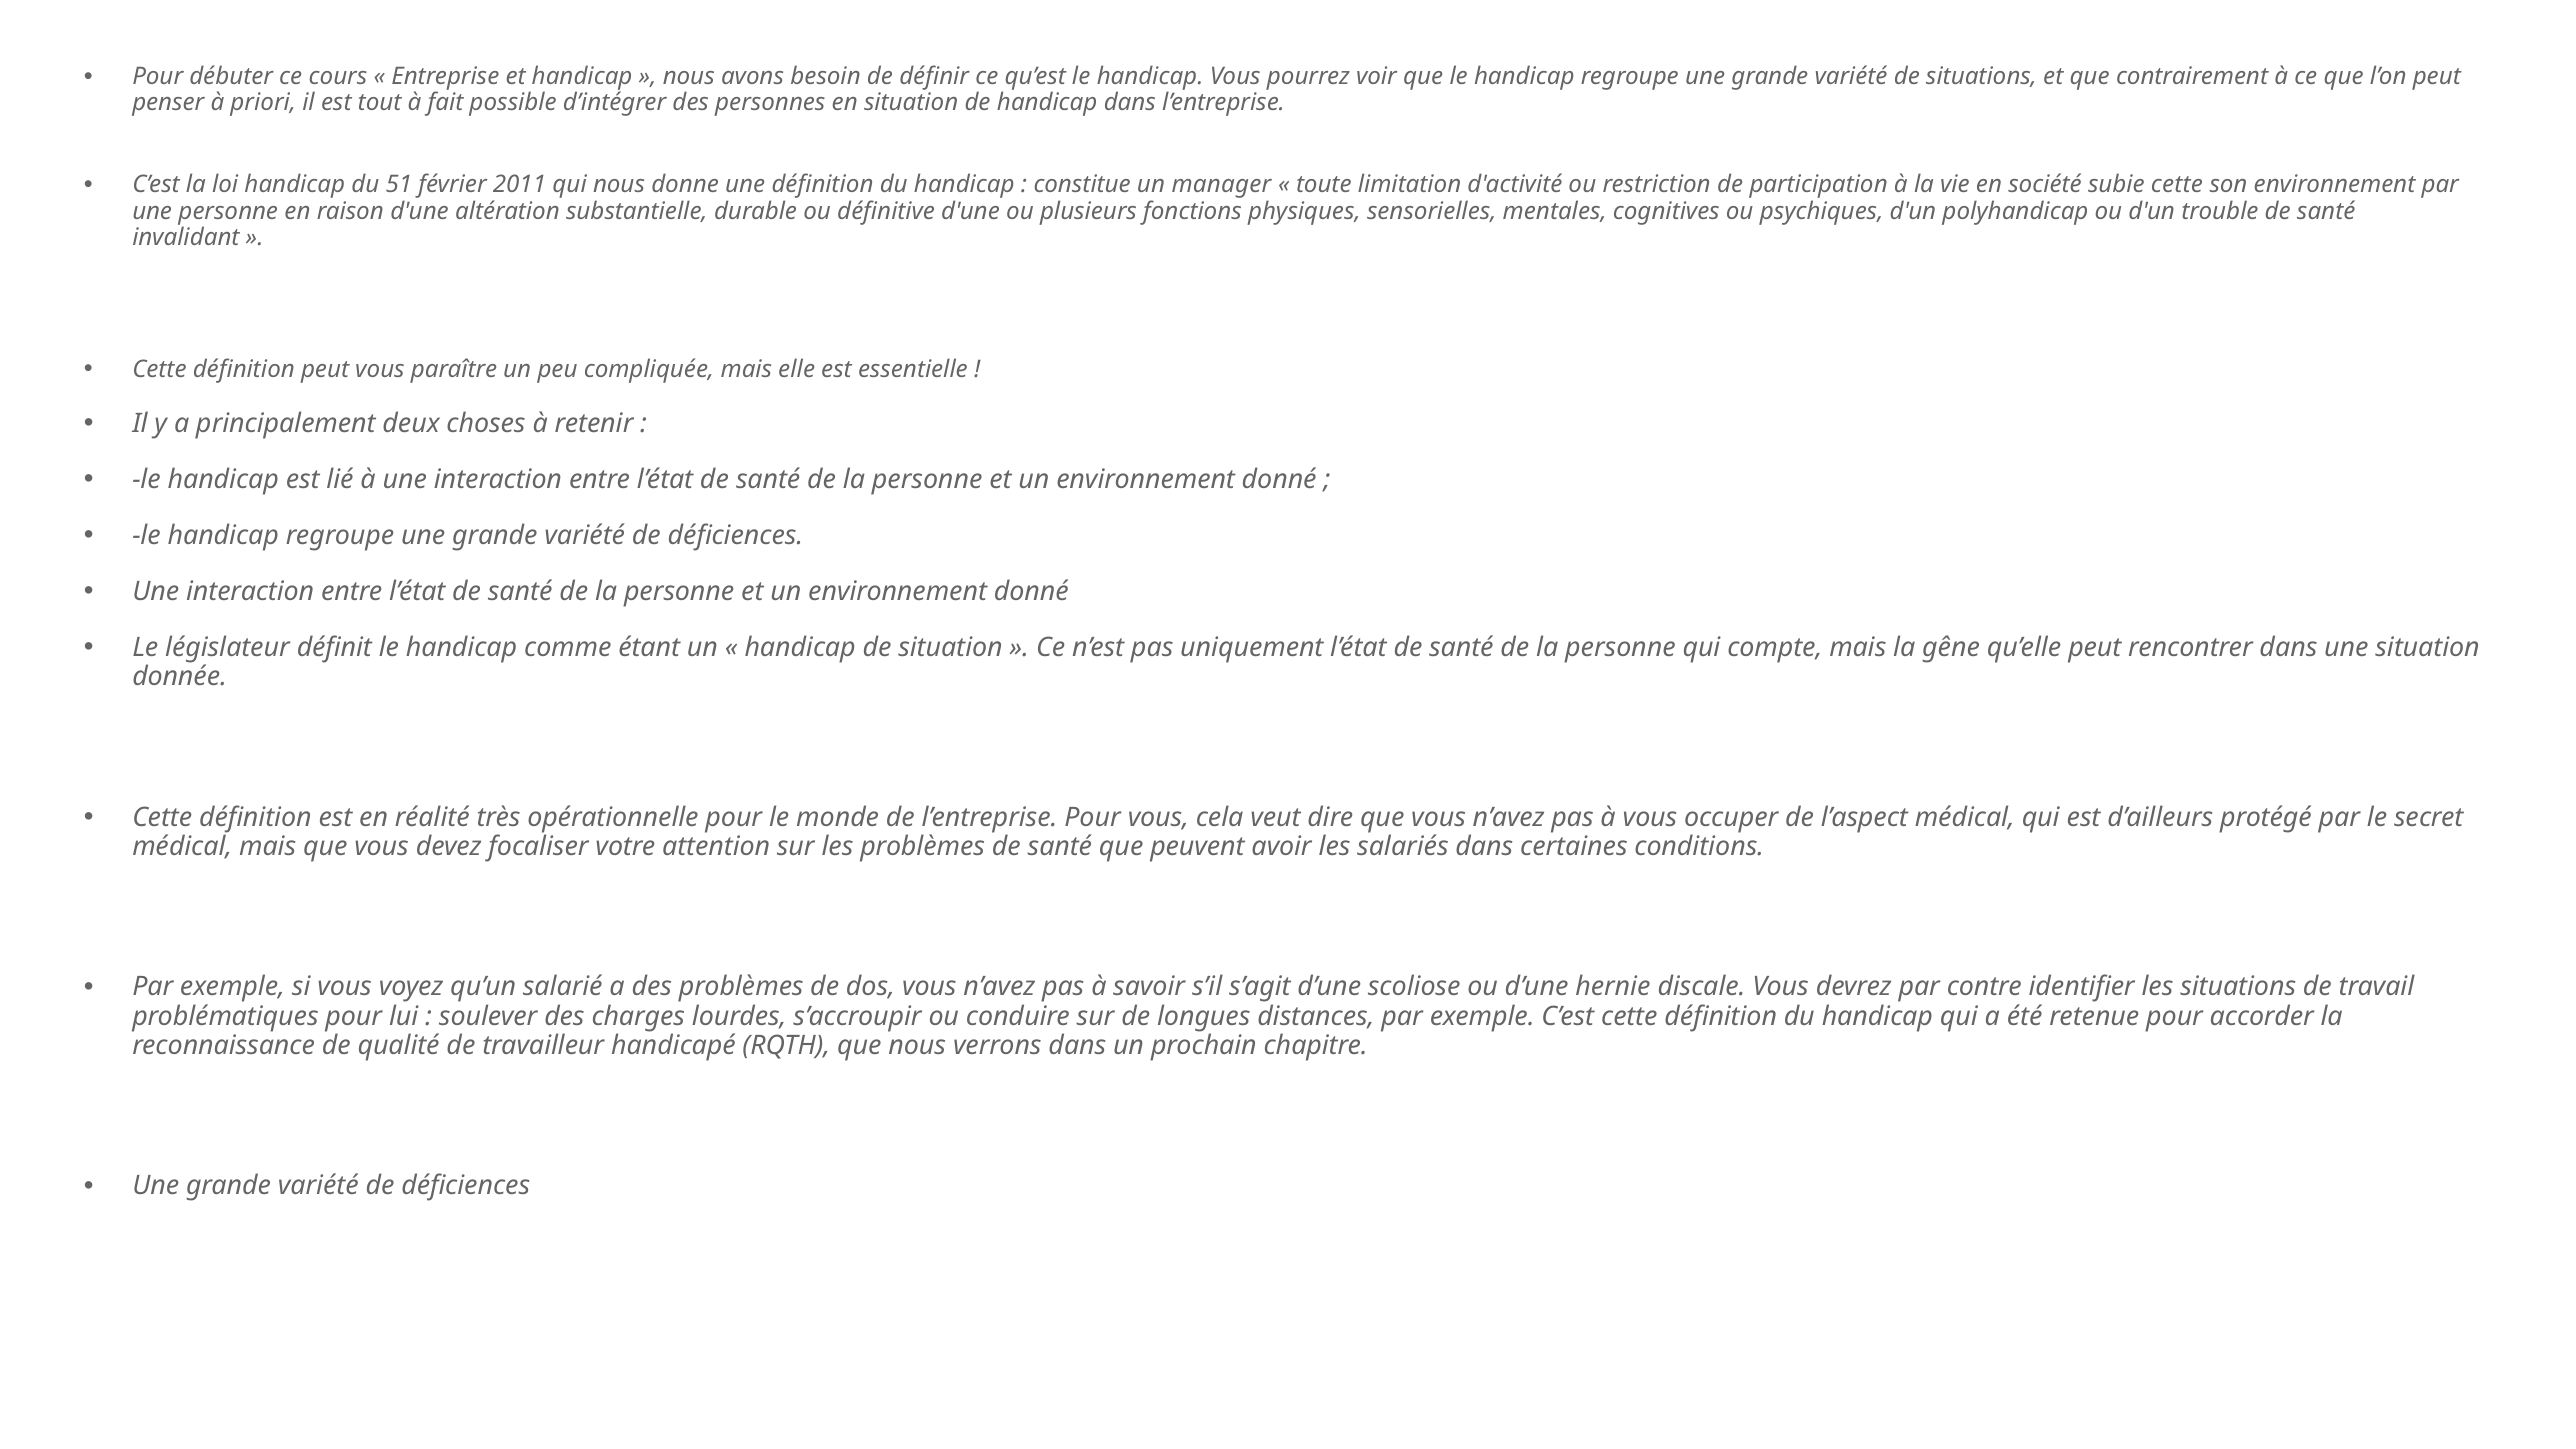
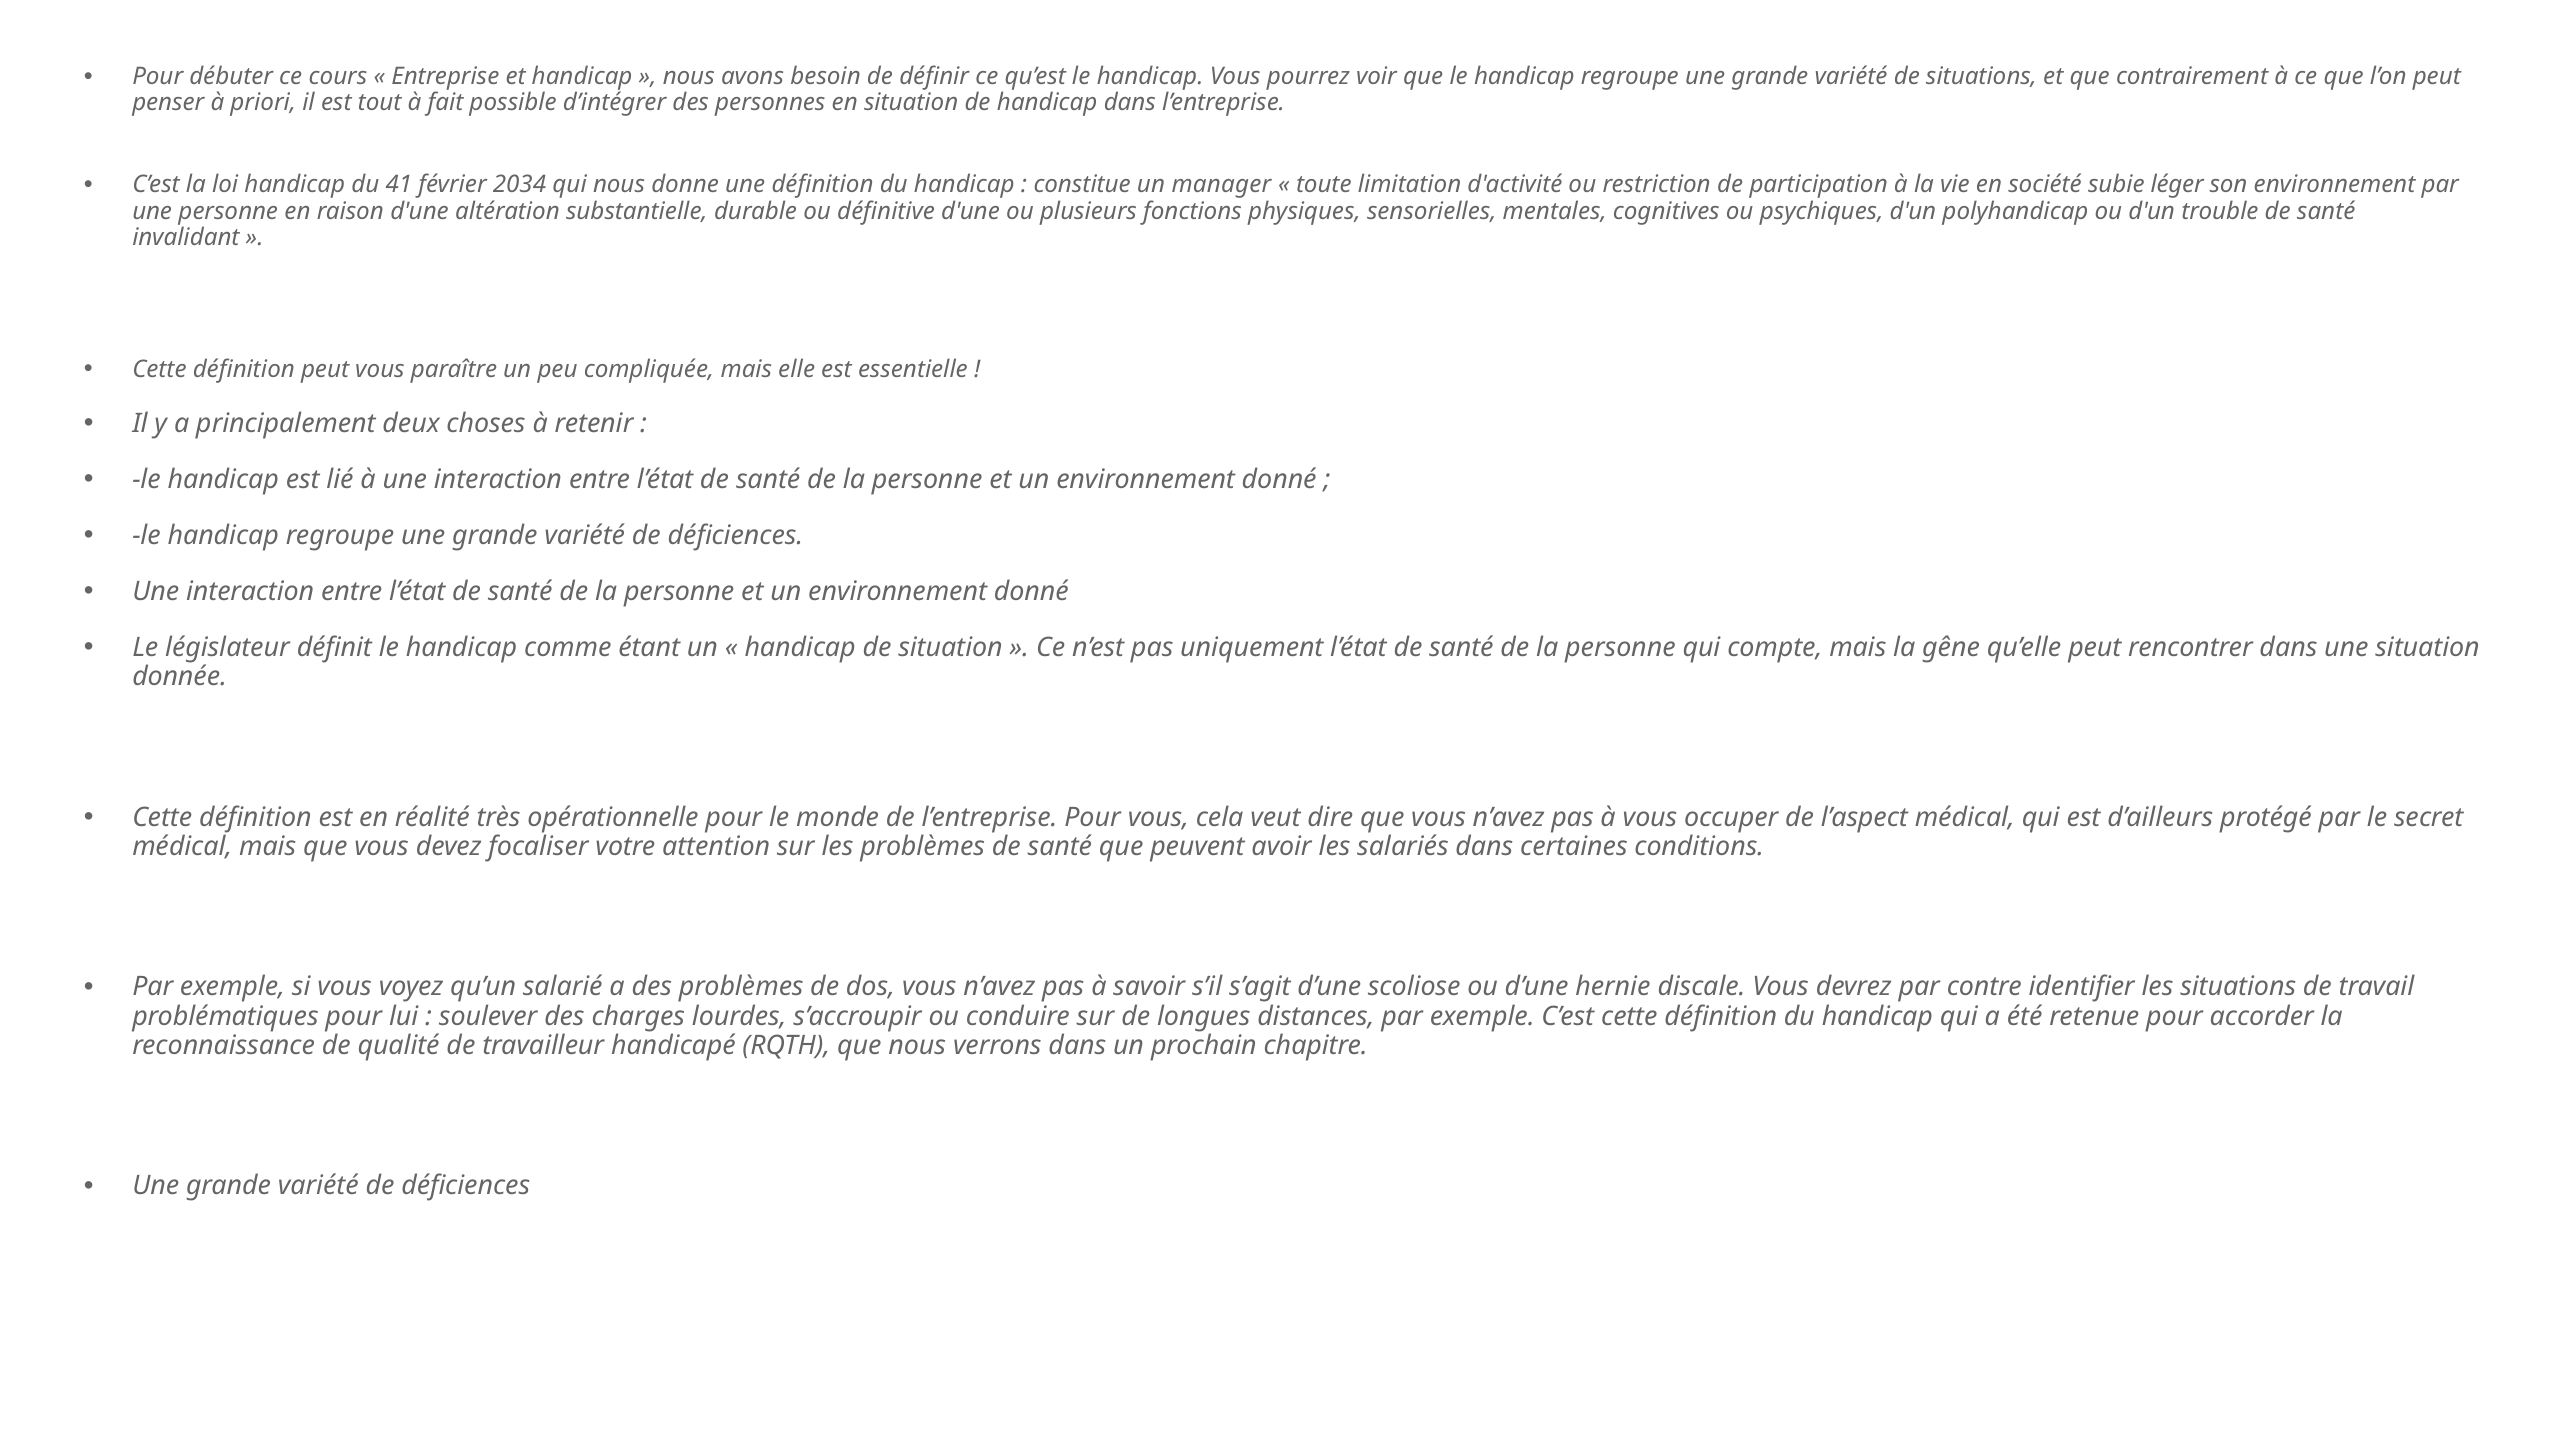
51: 51 -> 41
2011: 2011 -> 2034
subie cette: cette -> léger
